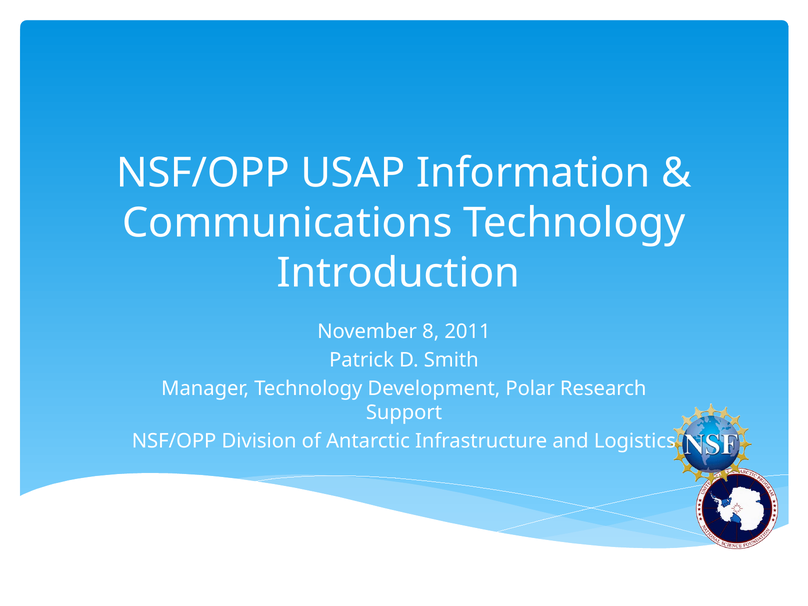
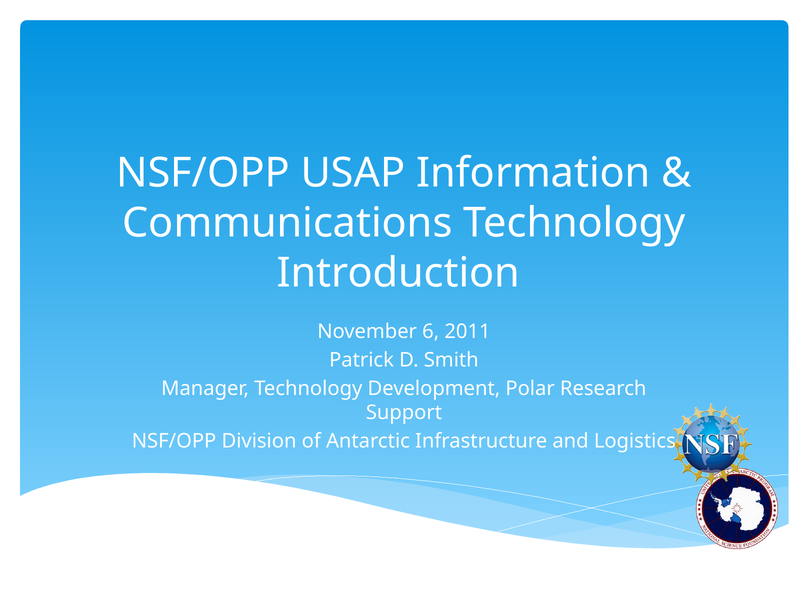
8: 8 -> 6
